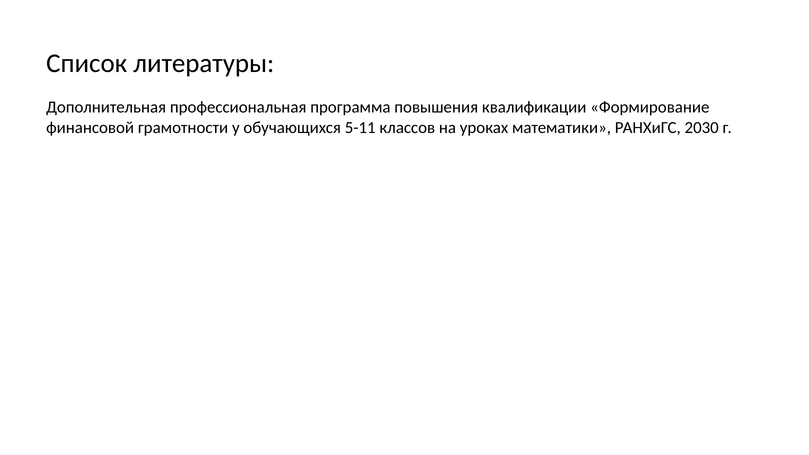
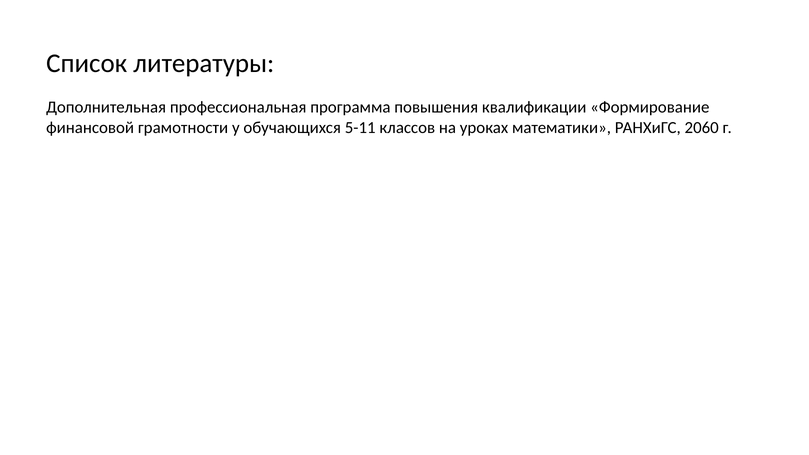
2030: 2030 -> 2060
